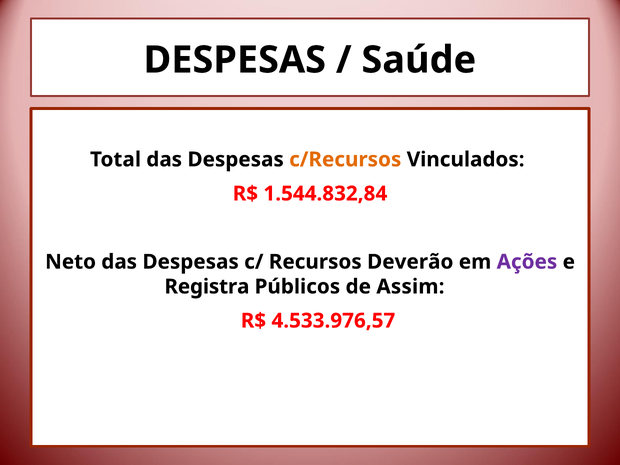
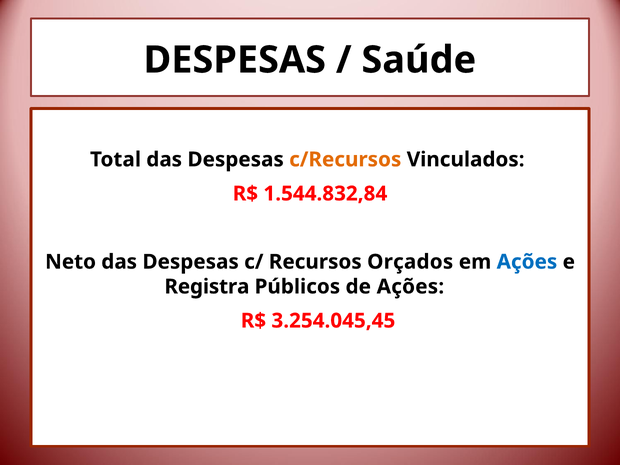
Deverão: Deverão -> Orçados
Ações at (527, 262) colour: purple -> blue
de Assim: Assim -> Ações
4.533.976,57: 4.533.976,57 -> 3.254.045,45
